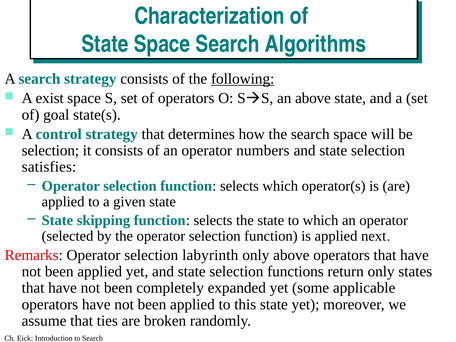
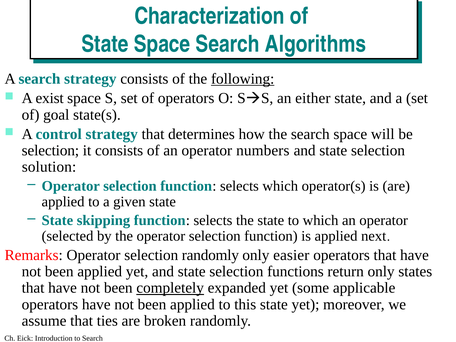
an above: above -> either
satisfies: satisfies -> solution
selection labyrinth: labyrinth -> randomly
only above: above -> easier
completely underline: none -> present
